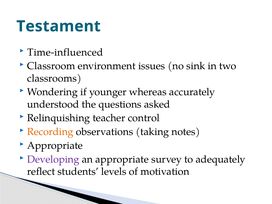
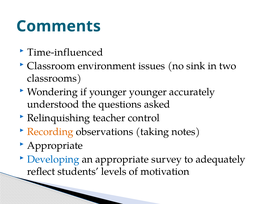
Testament: Testament -> Comments
younger whereas: whereas -> younger
Developing colour: purple -> blue
